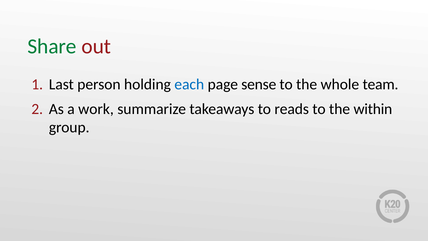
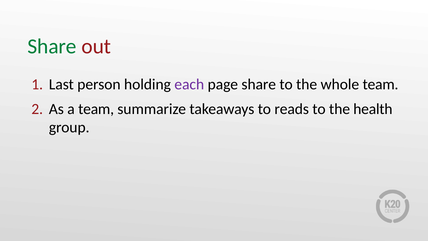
each colour: blue -> purple
page sense: sense -> share
a work: work -> team
within: within -> health
